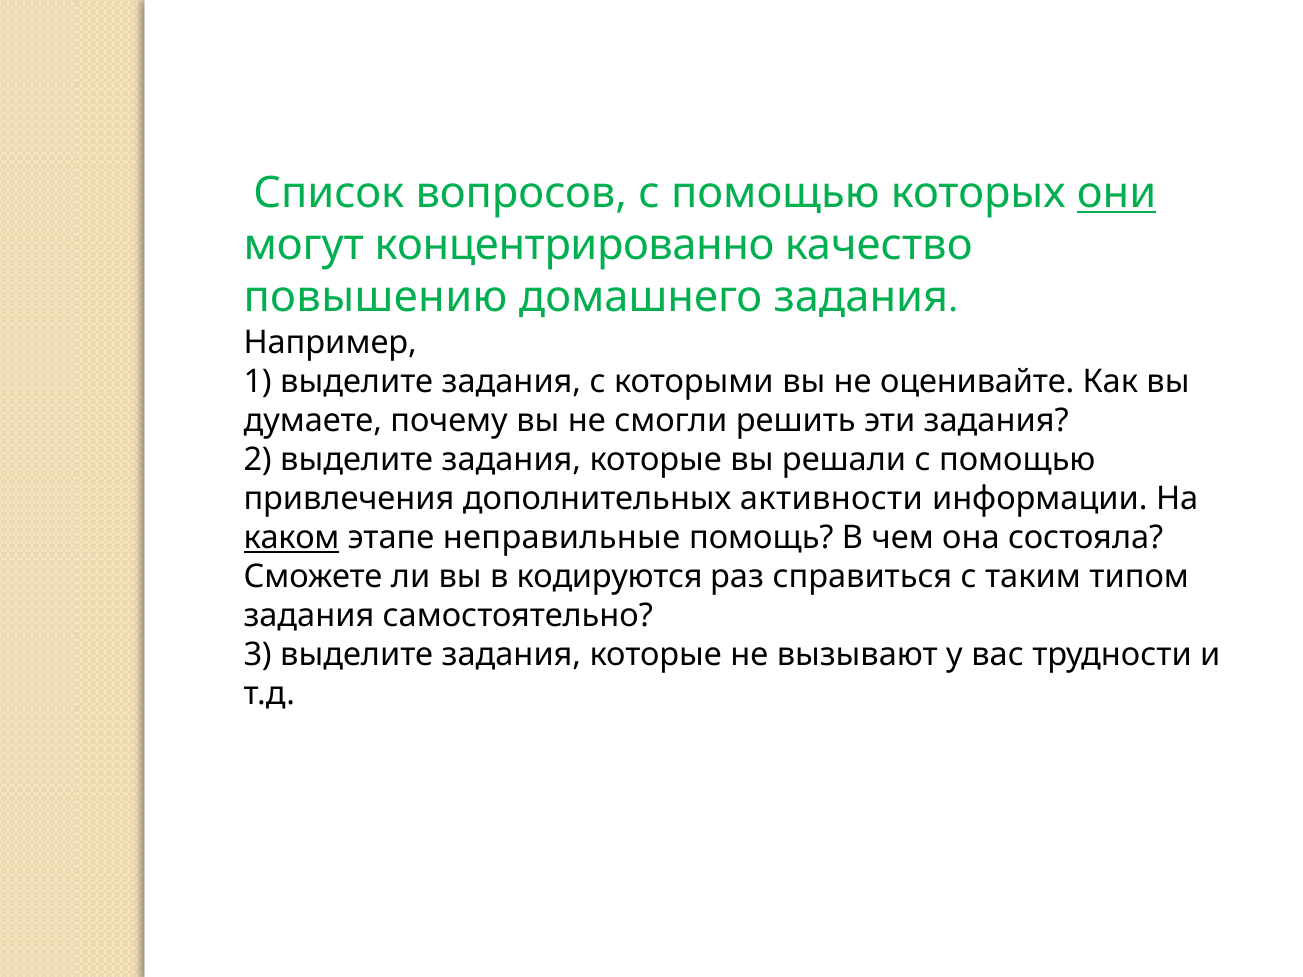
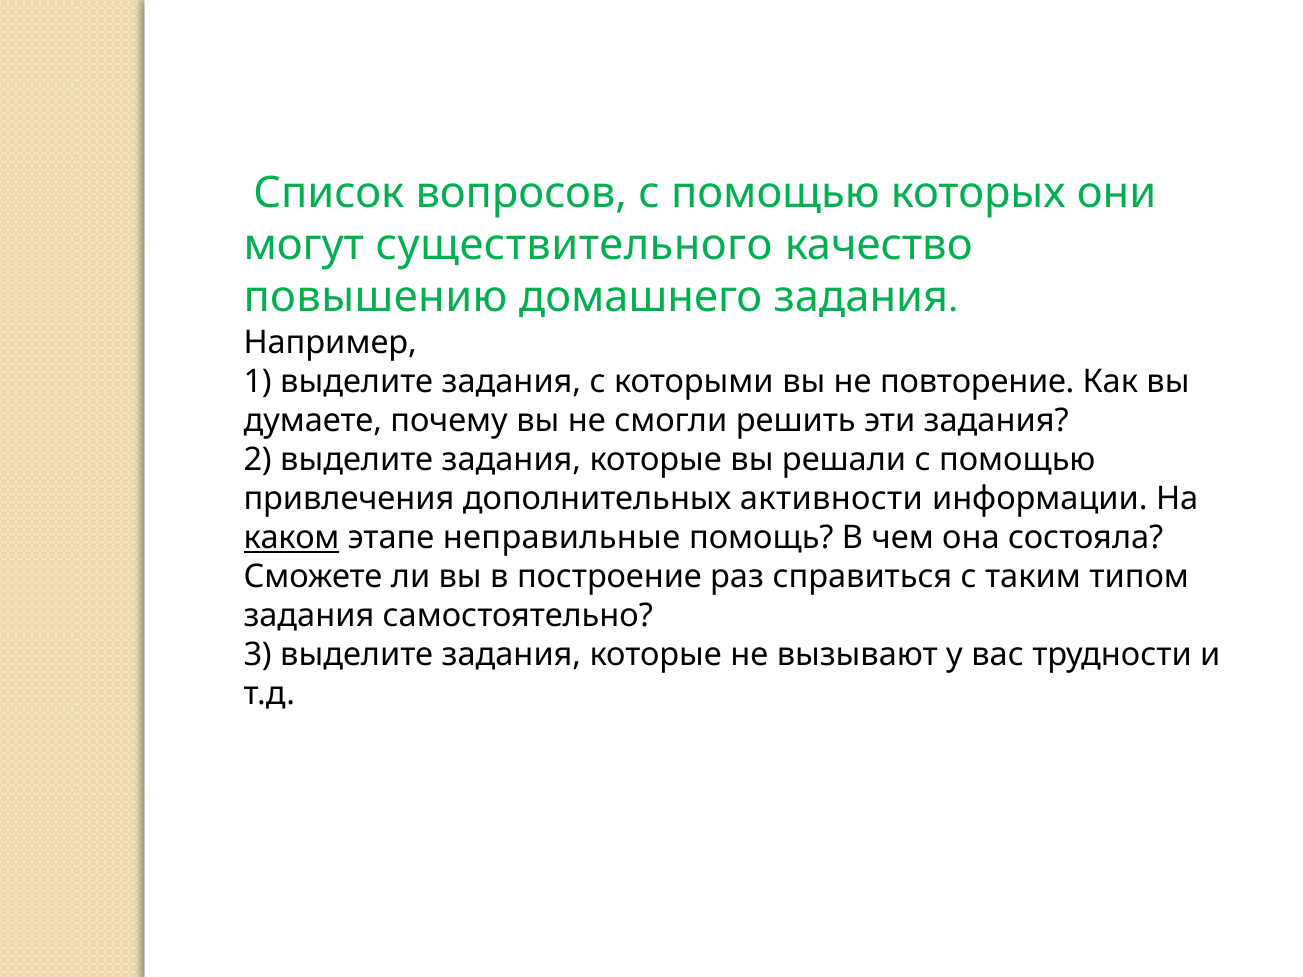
они underline: present -> none
концентрированно: концентрированно -> существительного
оценивайте: оценивайте -> повторение
кодируются: кодируются -> построение
